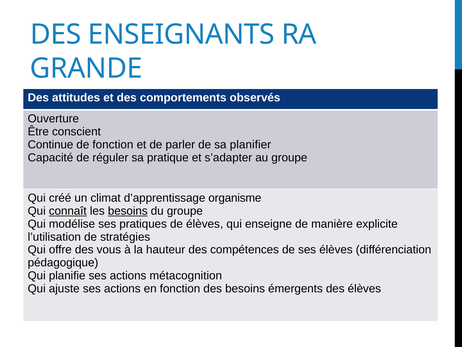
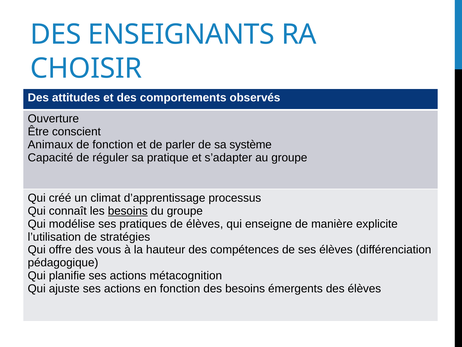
GRANDE: GRANDE -> CHOISIR
Continue: Continue -> Animaux
planifier: planifier -> système
organisme: organisme -> processus
connaît underline: present -> none
